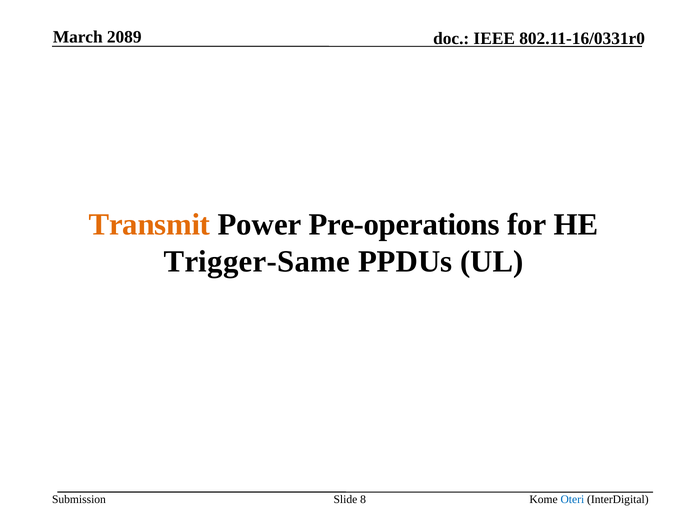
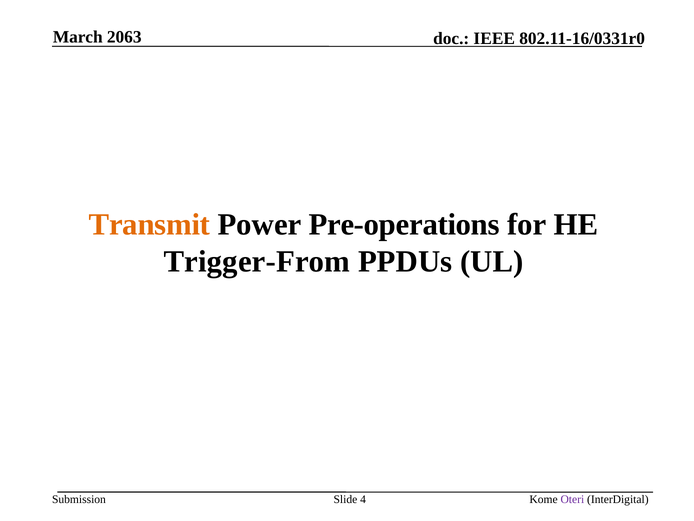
2089: 2089 -> 2063
Trigger-Same: Trigger-Same -> Trigger-From
8: 8 -> 4
Oteri colour: blue -> purple
